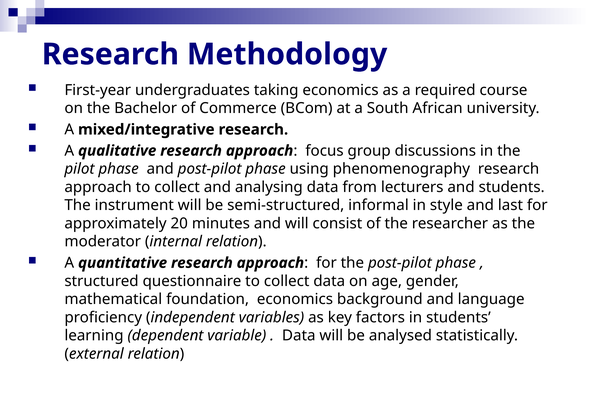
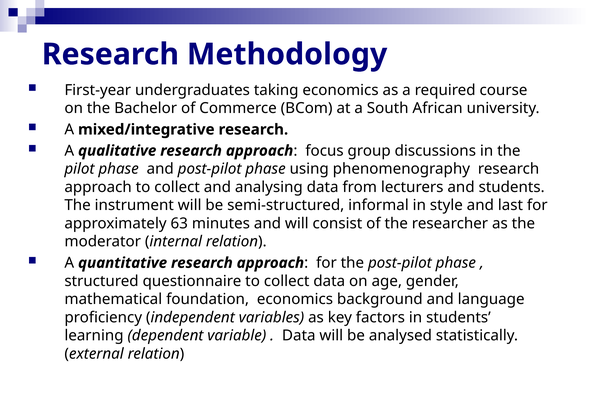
20: 20 -> 63
